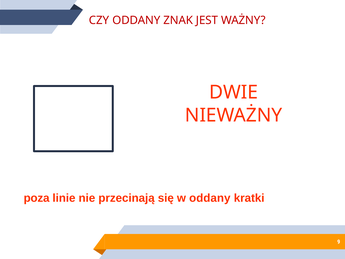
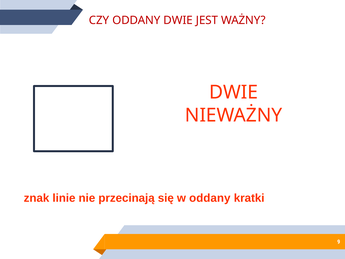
ODDANY ZNAK: ZNAK -> DWIE
poza: poza -> znak
